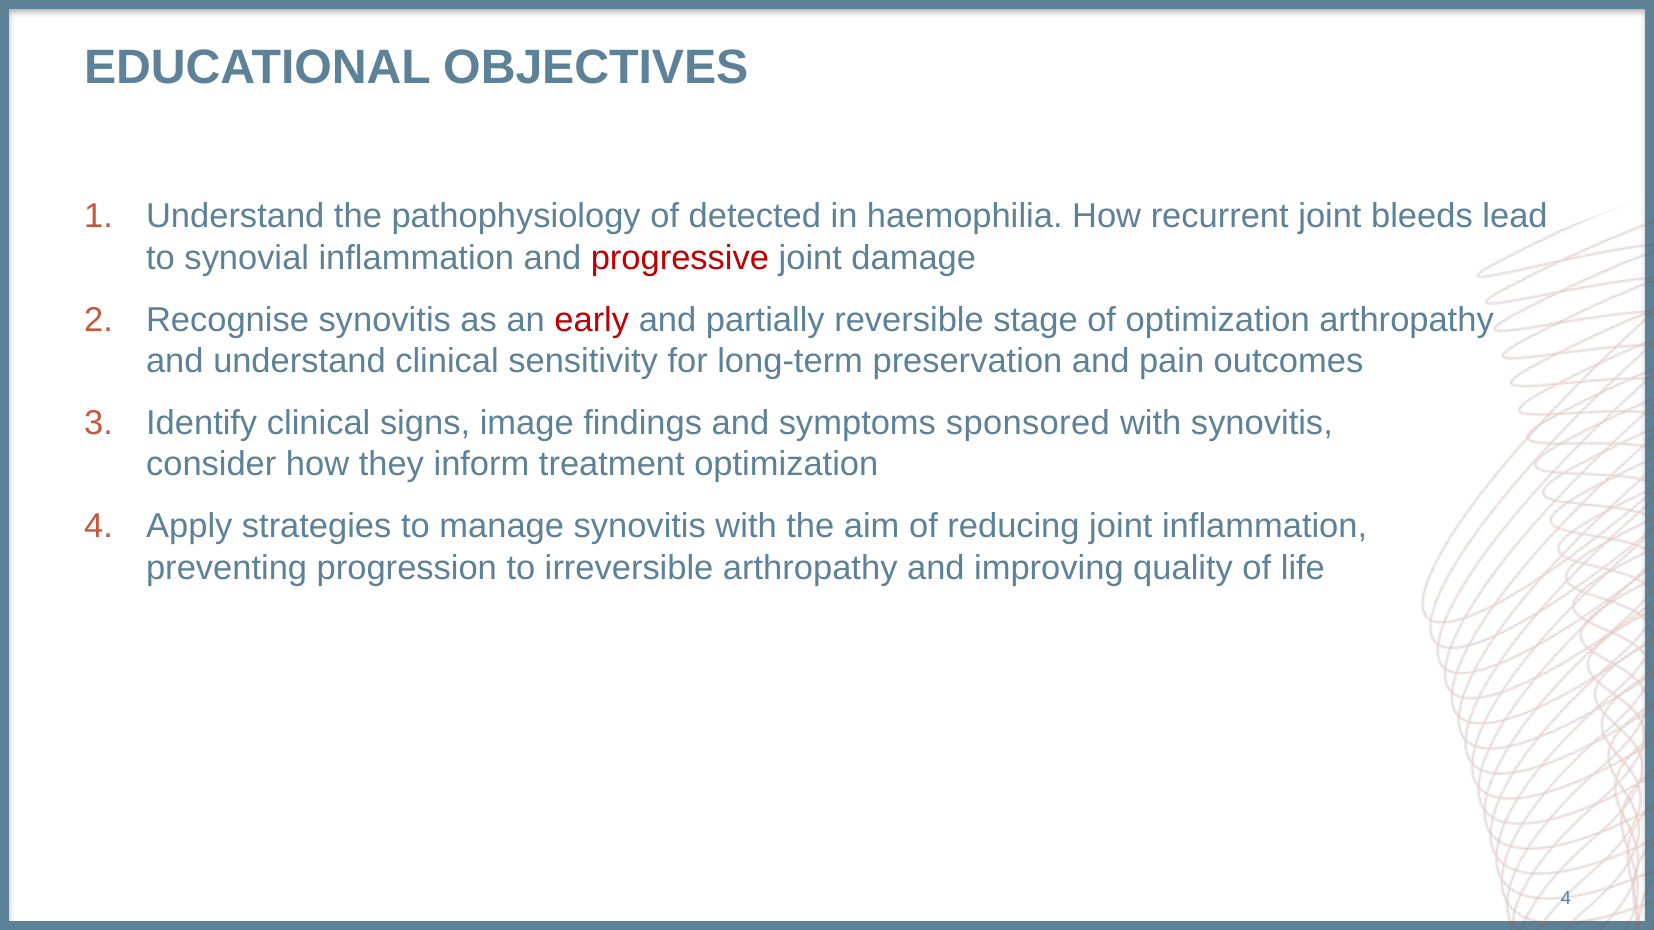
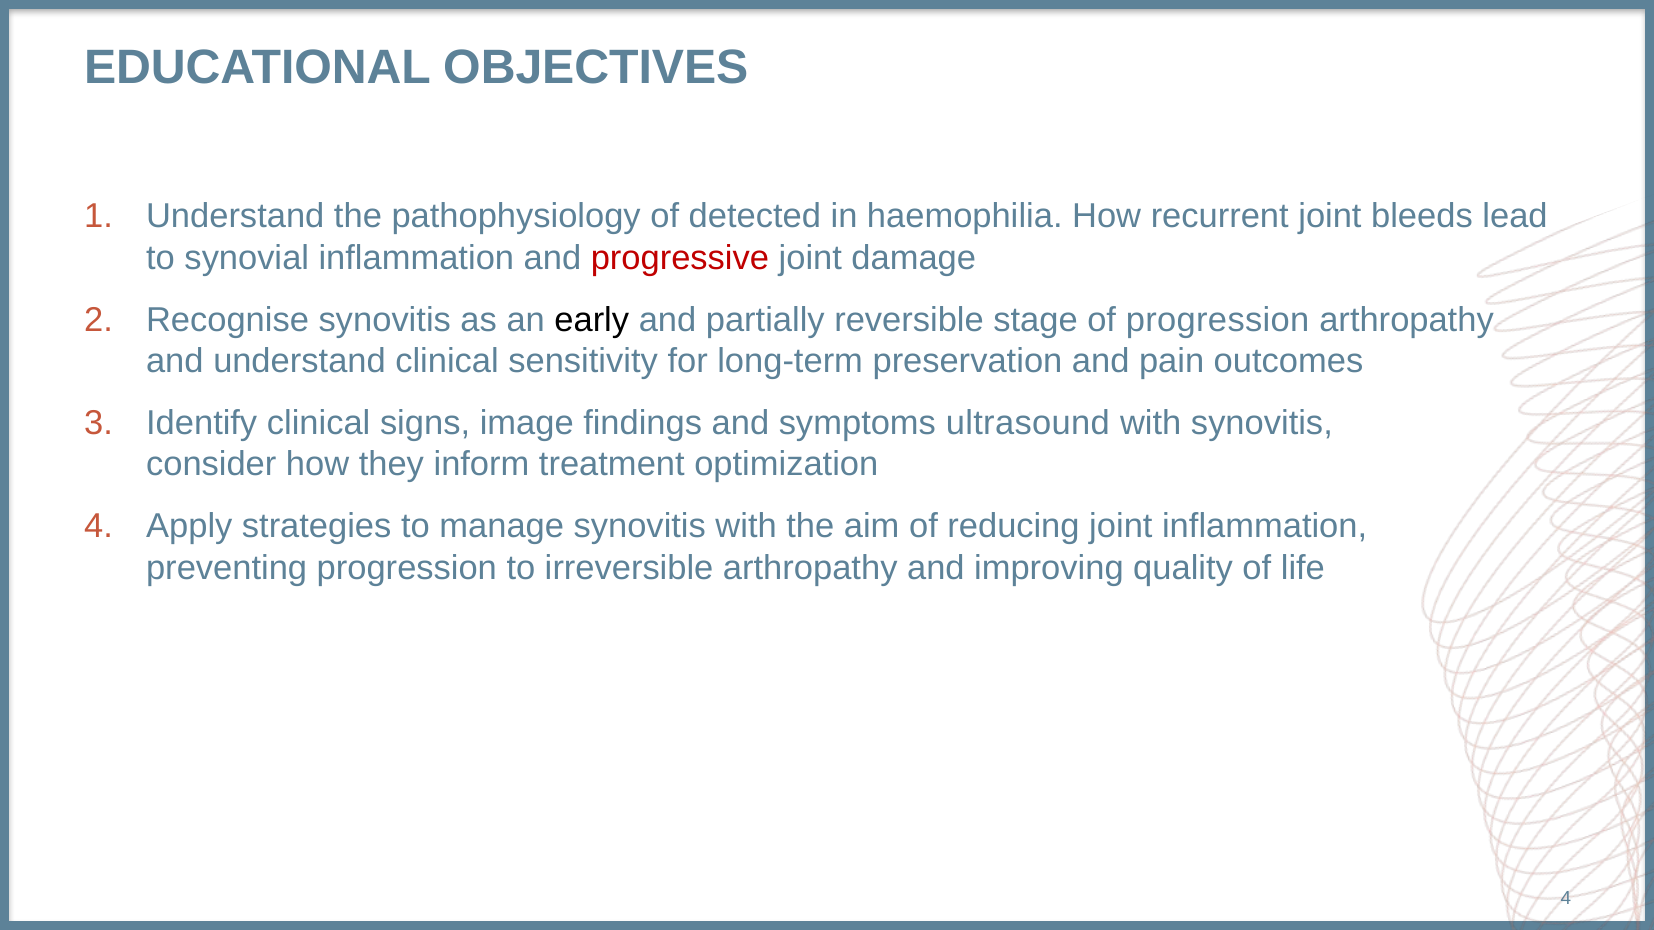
early colour: red -> black
of optimization: optimization -> progression
sponsored: sponsored -> ultrasound
